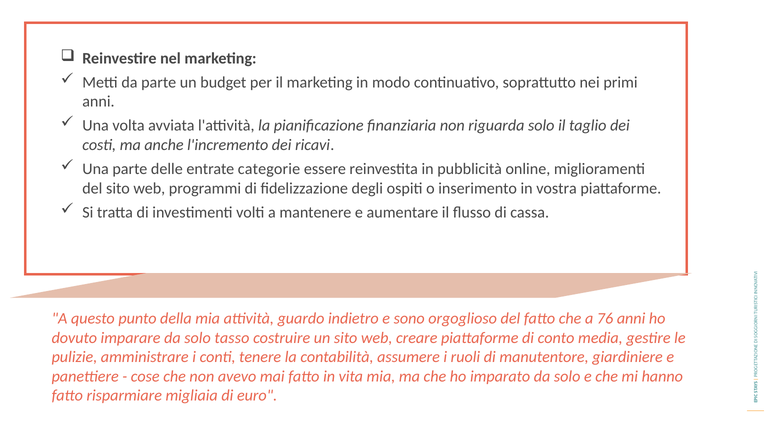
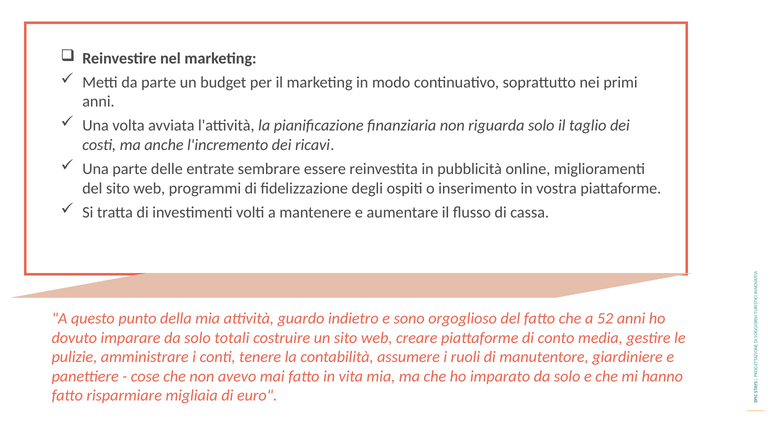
categorie: categorie -> sembrare
76: 76 -> 52
tasso: tasso -> totali
